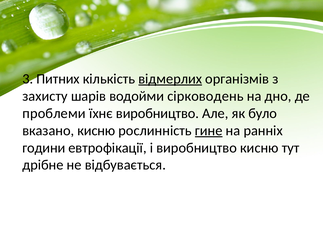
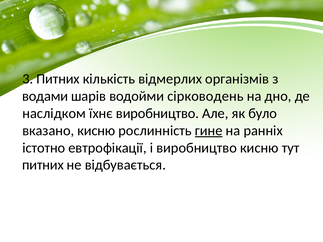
відмерлих underline: present -> none
захисту: захисту -> водами
проблеми: проблеми -> наслідком
години: години -> істотно
дрібне at (43, 165): дрібне -> питних
